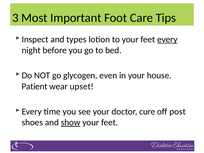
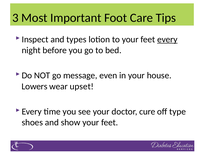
glycogen: glycogen -> message
Patient: Patient -> Lowers
post: post -> type
show underline: present -> none
